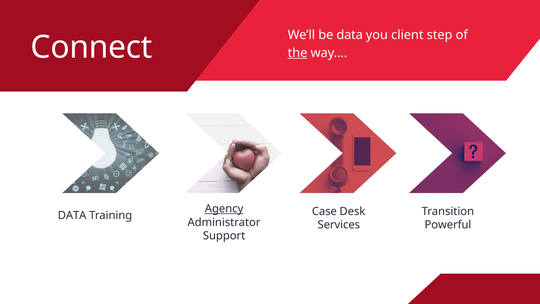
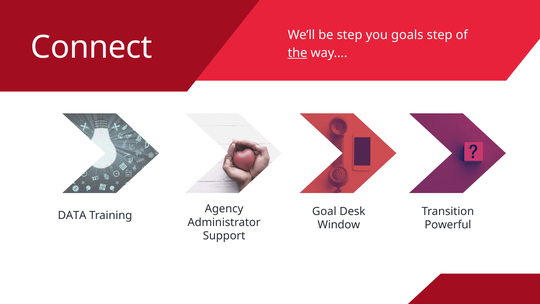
be data: data -> step
client: client -> goals
Agency underline: present -> none
Case: Case -> Goal
Services: Services -> Window
